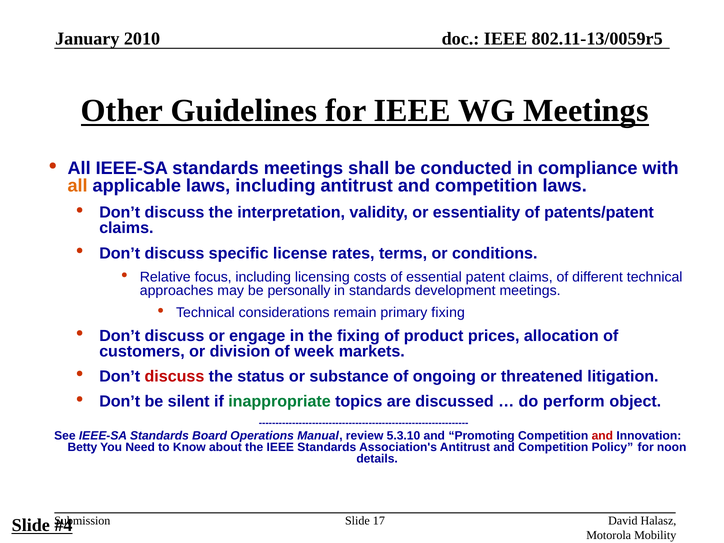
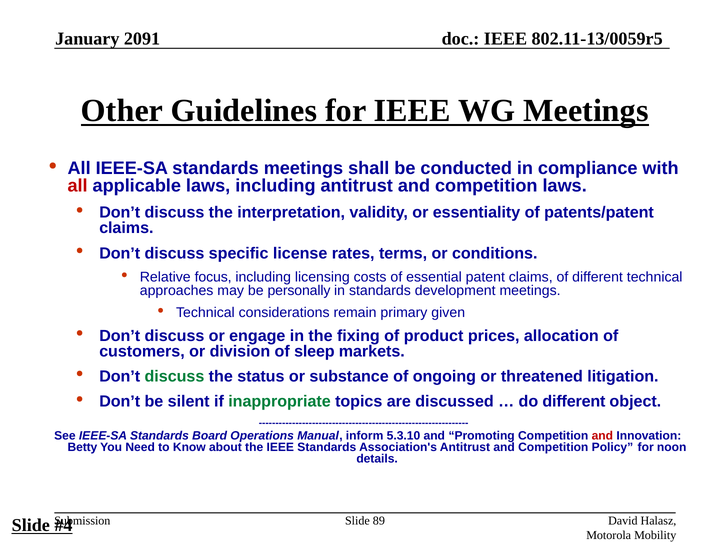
2010: 2010 -> 2091
all at (78, 186) colour: orange -> red
primary fixing: fixing -> given
week: week -> sleep
discuss at (174, 376) colour: red -> green
do perform: perform -> different
review: review -> inform
17: 17 -> 89
